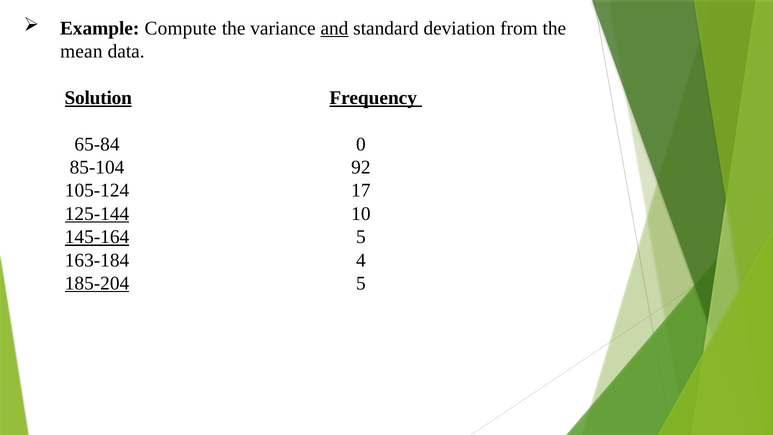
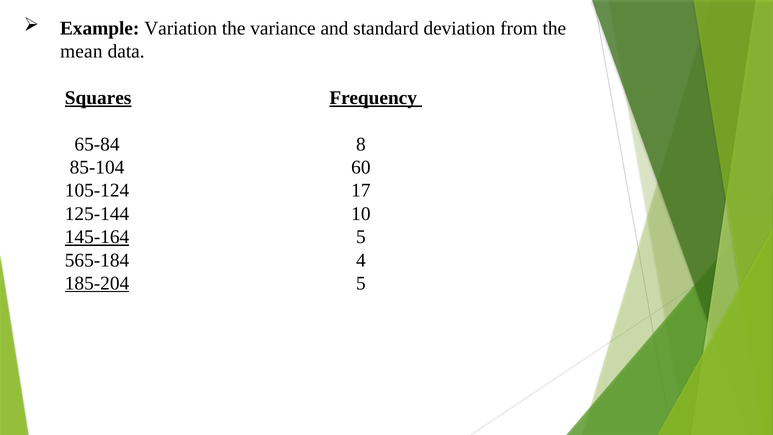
Compute: Compute -> Variation
and underline: present -> none
Solution: Solution -> Squares
0: 0 -> 8
92: 92 -> 60
125-144 underline: present -> none
163-184: 163-184 -> 565-184
